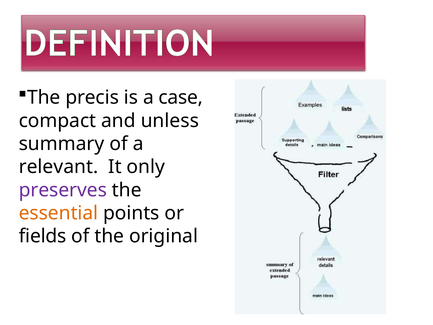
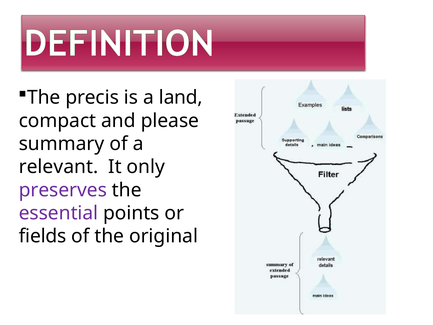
case: case -> land
unless: unless -> please
essential colour: orange -> purple
